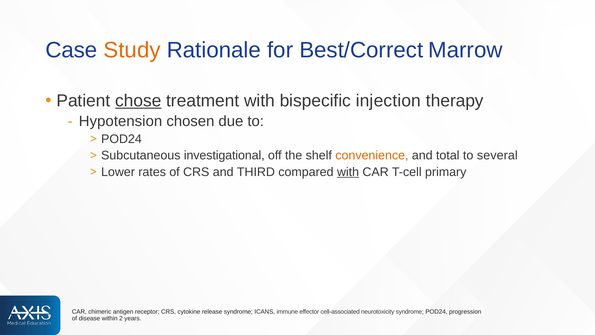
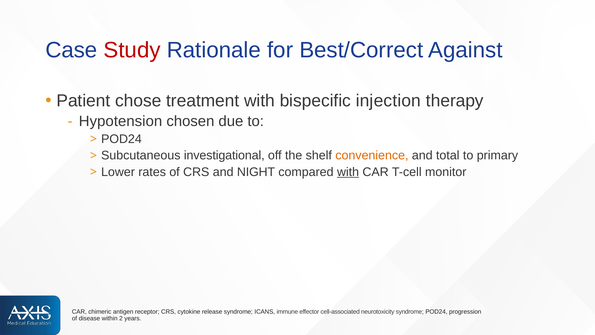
Study colour: orange -> red
Marrow: Marrow -> Against
chose underline: present -> none
several: several -> primary
THIRD: THIRD -> NIGHT
primary: primary -> monitor
